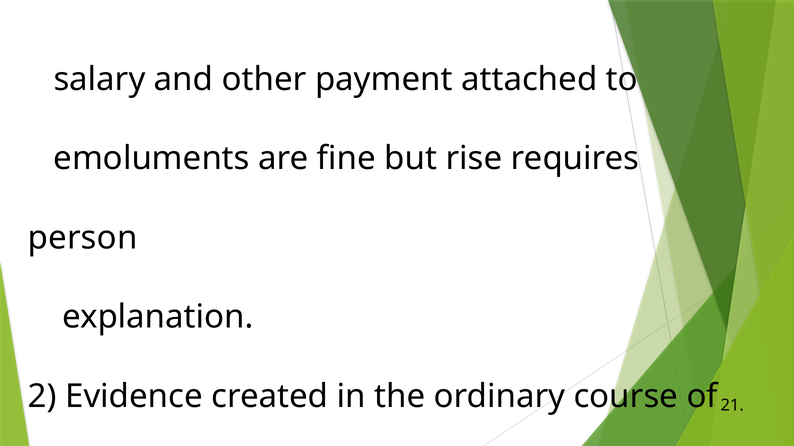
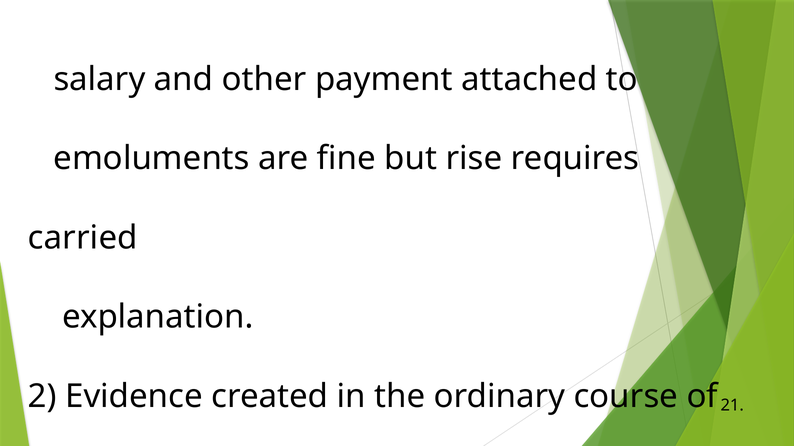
person: person -> carried
